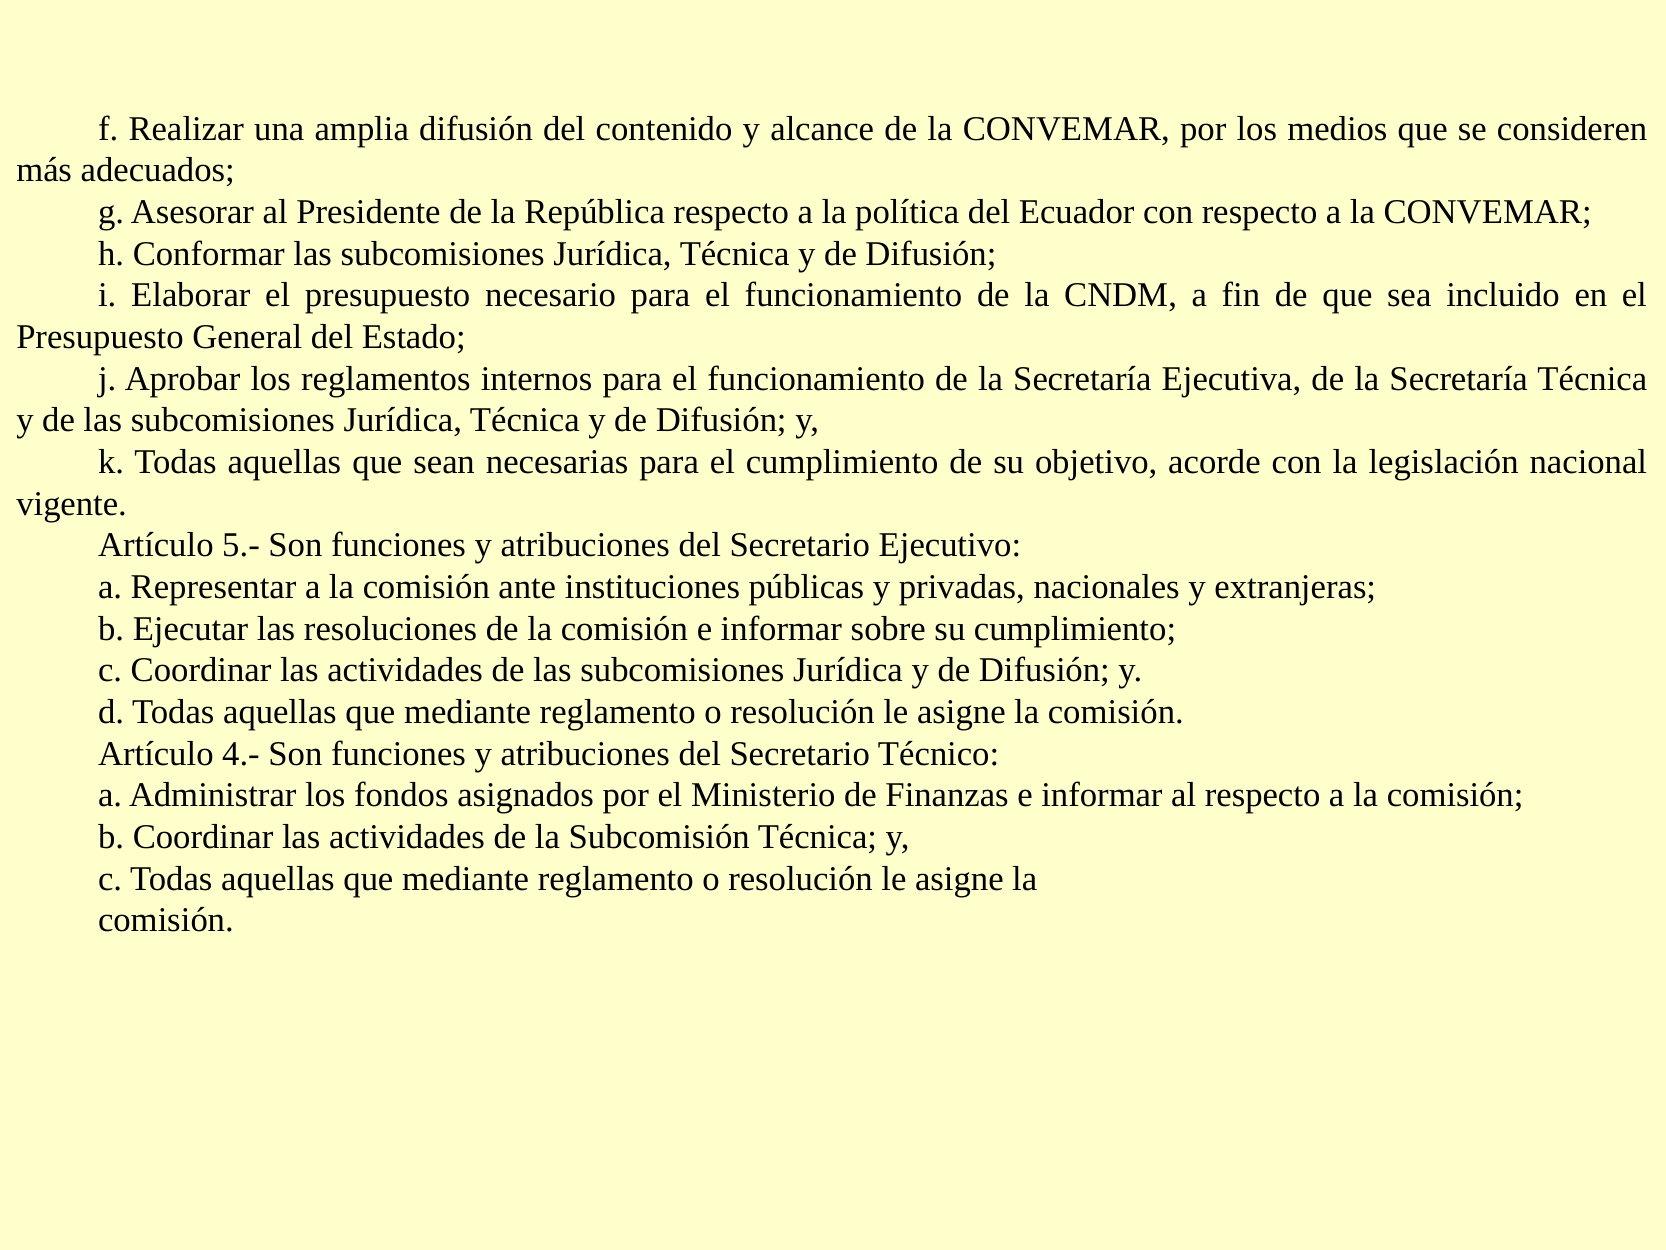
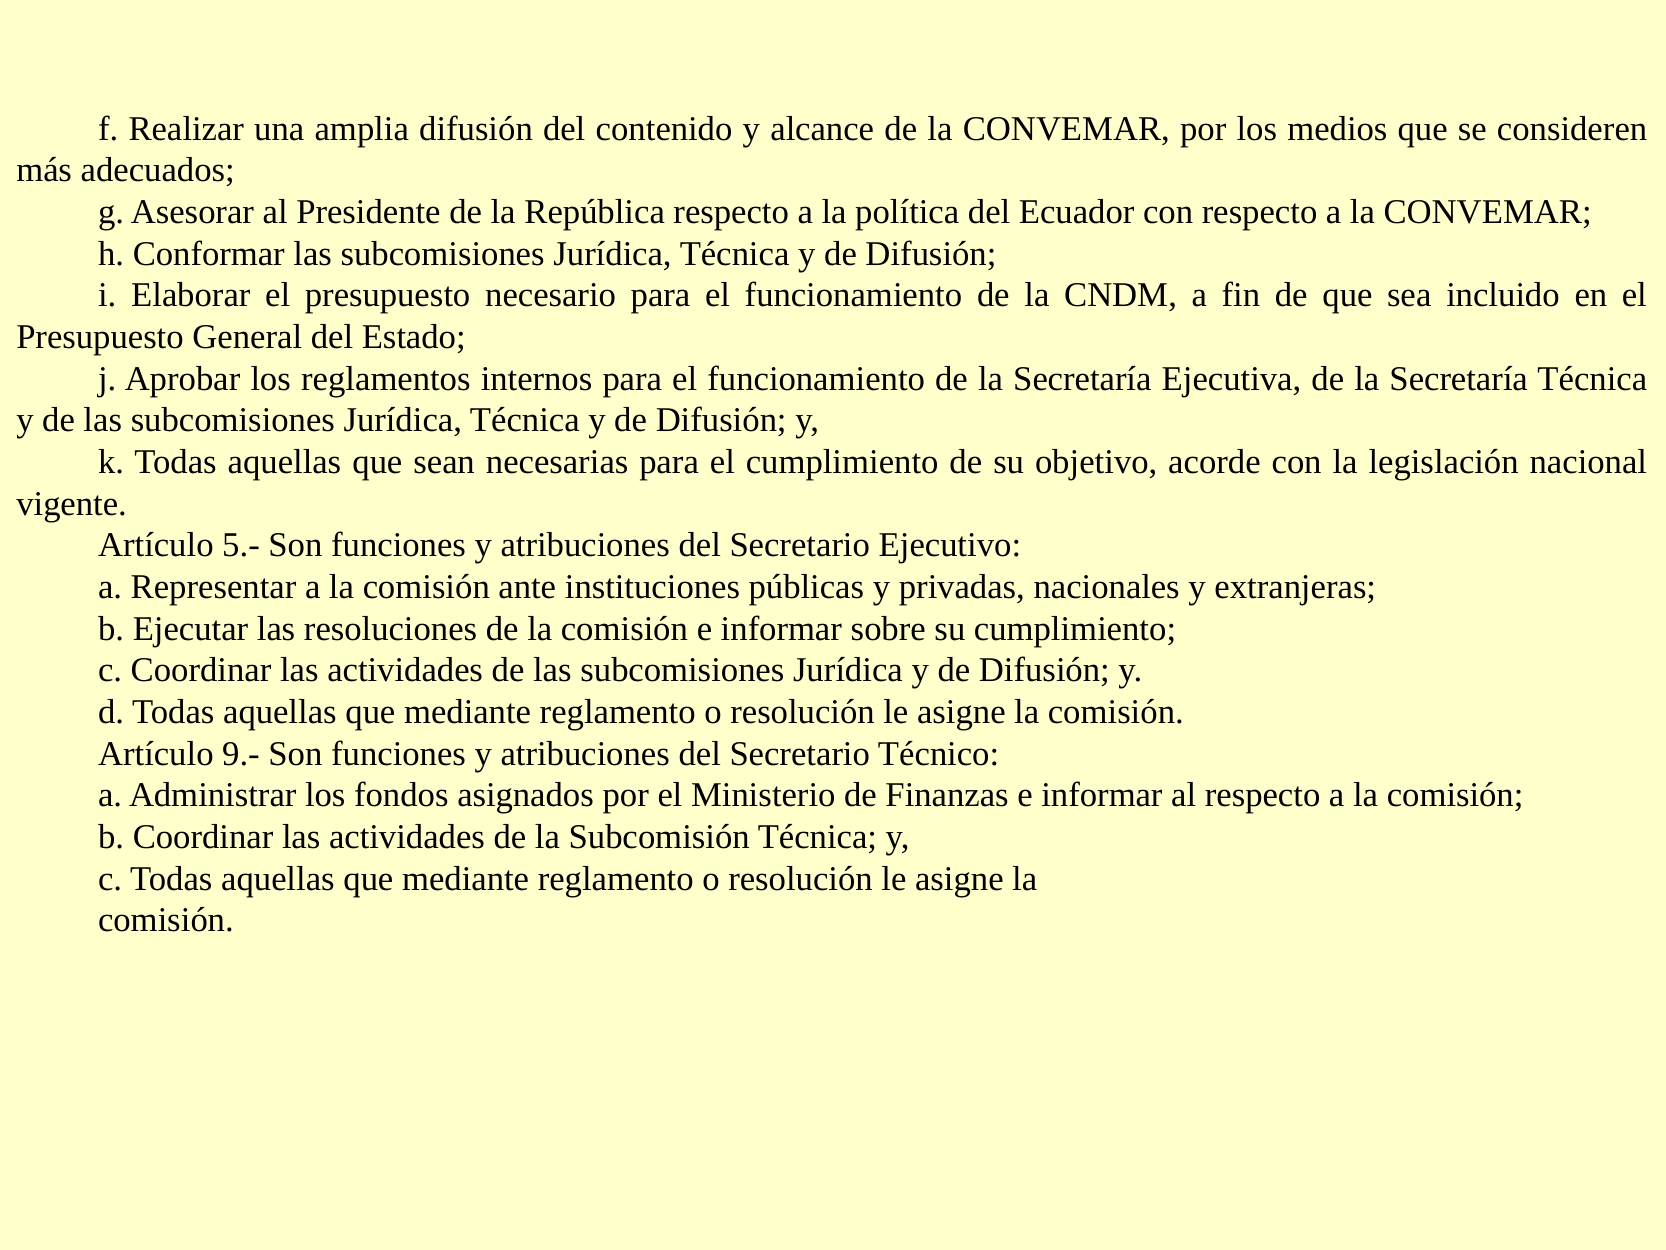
4.-: 4.- -> 9.-
